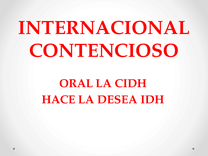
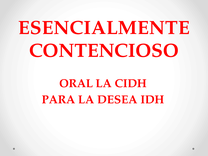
INTERNACIONAL: INTERNACIONAL -> ESENCIALMENTE
HACE: HACE -> PARA
